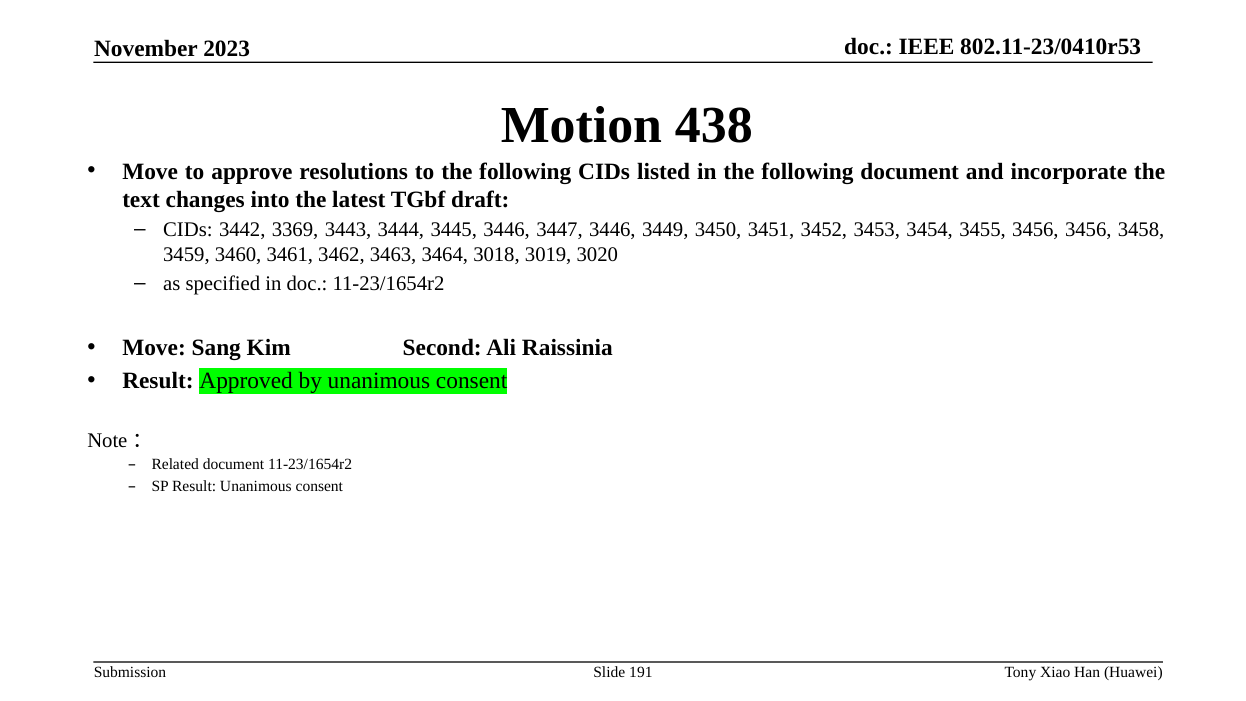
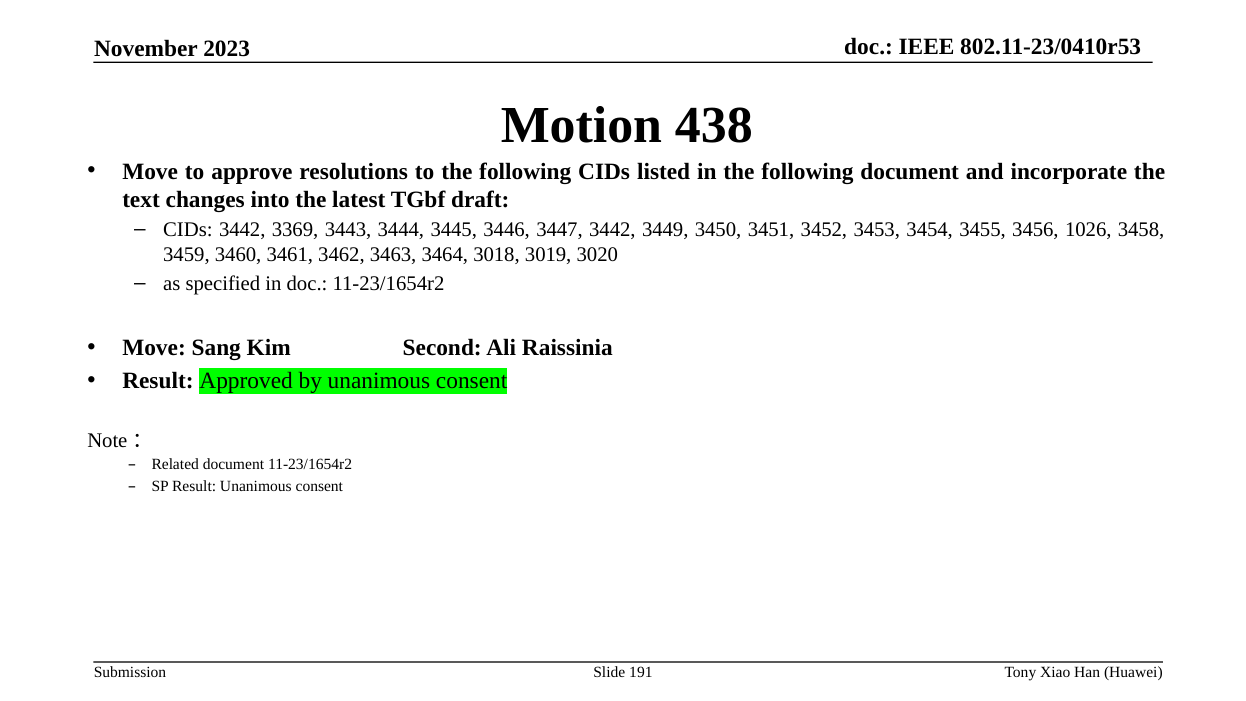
3447 3446: 3446 -> 3442
3456 3456: 3456 -> 1026
